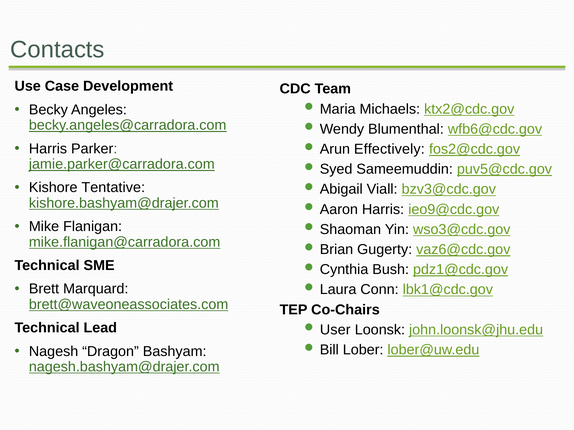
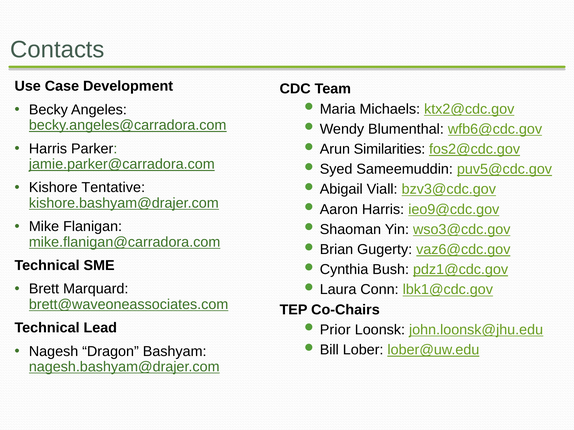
Effectively: Effectively -> Similarities
User: User -> Prior
